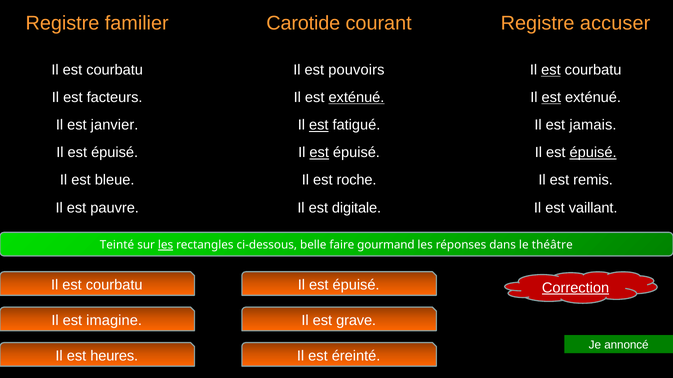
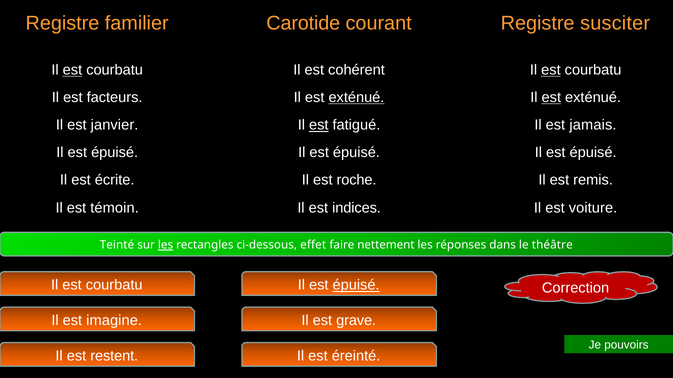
accuser: accuser -> susciter
est at (72, 70) underline: none -> present
pouvoirs: pouvoirs -> cohérent
est at (319, 153) underline: present -> none
épuisé at (593, 153) underline: present -> none
bleue: bleue -> écrite
pauvre: pauvre -> témoin
digitale: digitale -> indices
vaillant: vaillant -> voiture
belle: belle -> effet
gourmand: gourmand -> nettement
épuisé at (356, 286) underline: none -> present
Correction underline: present -> none
annoncé: annoncé -> pouvoirs
heures: heures -> restent
